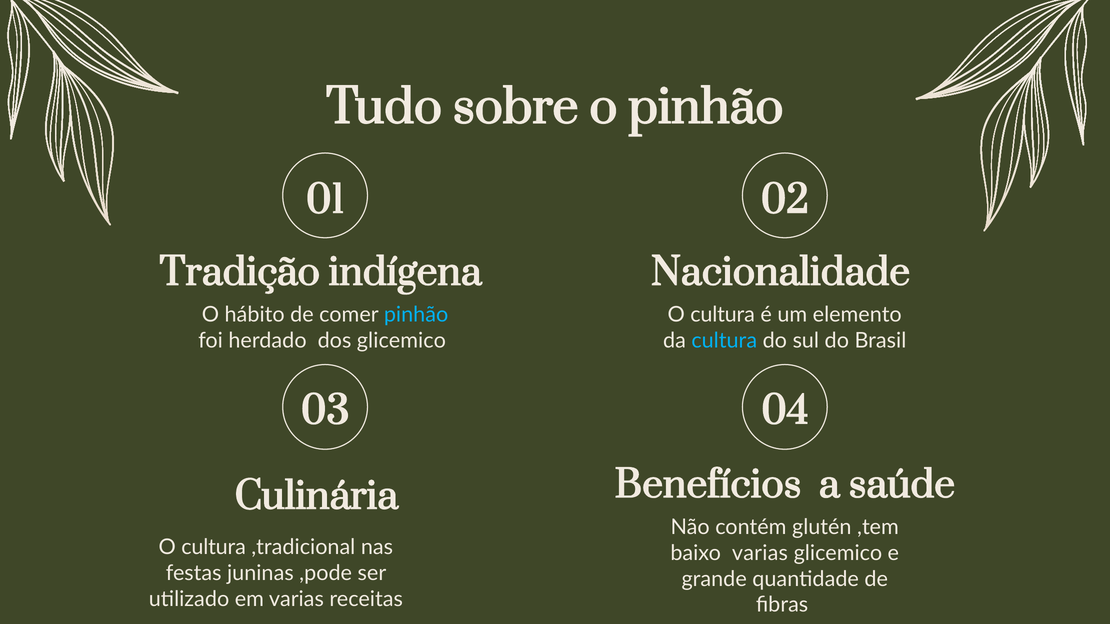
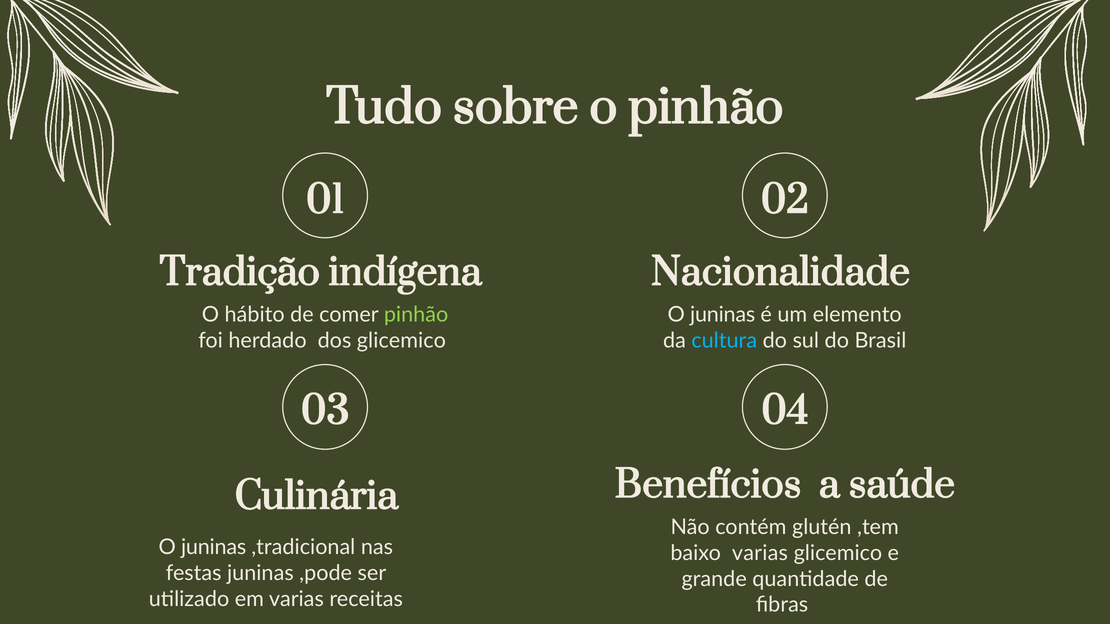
pinhão at (416, 315) colour: light blue -> light green
cultura at (723, 315): cultura -> juninas
cultura at (214, 548): cultura -> juninas
